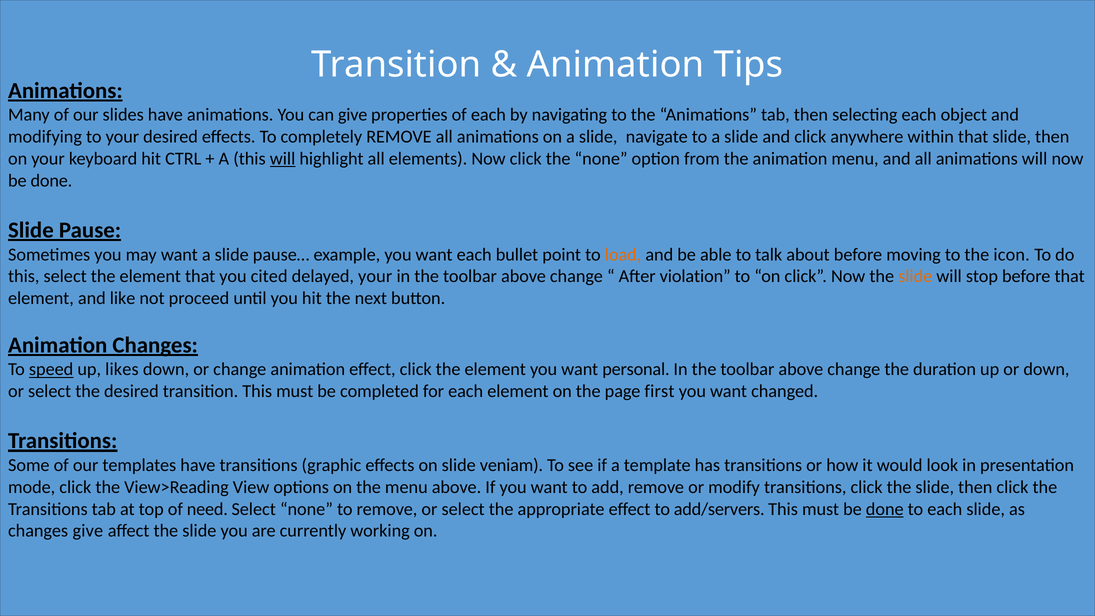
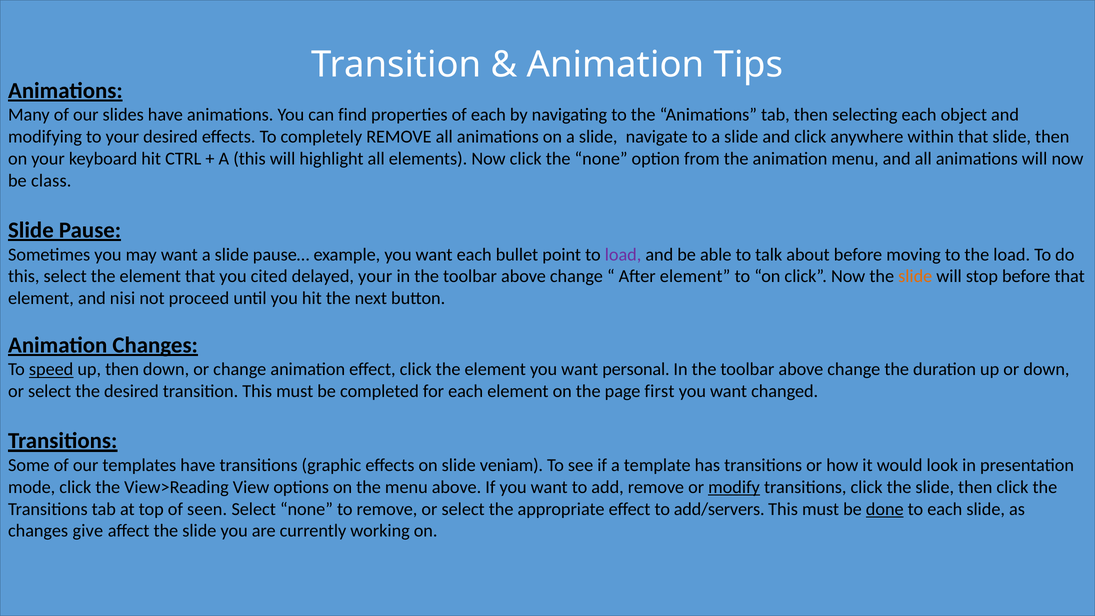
can give: give -> find
will at (283, 159) underline: present -> none
done at (51, 181): done -> class
load at (623, 254) colour: orange -> purple
the icon: icon -> load
After violation: violation -> element
like: like -> nisi
up likes: likes -> then
modify underline: none -> present
need: need -> seen
